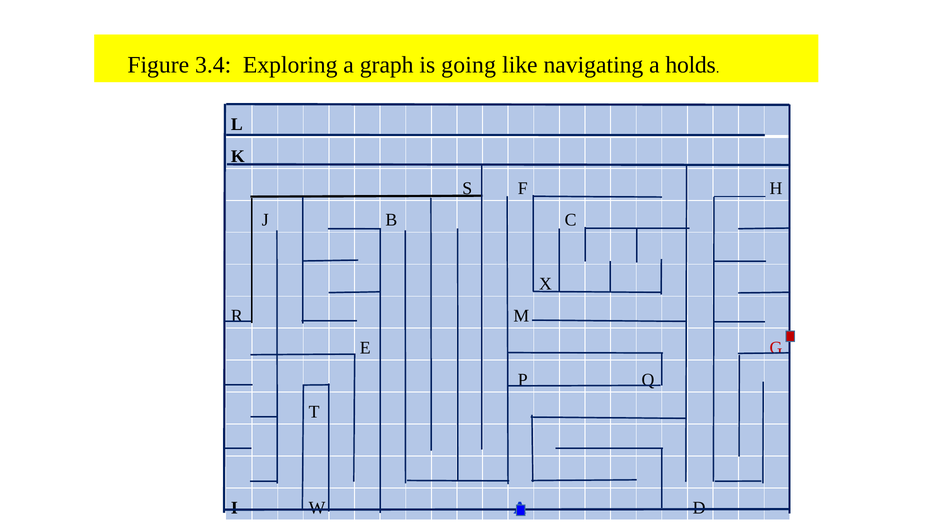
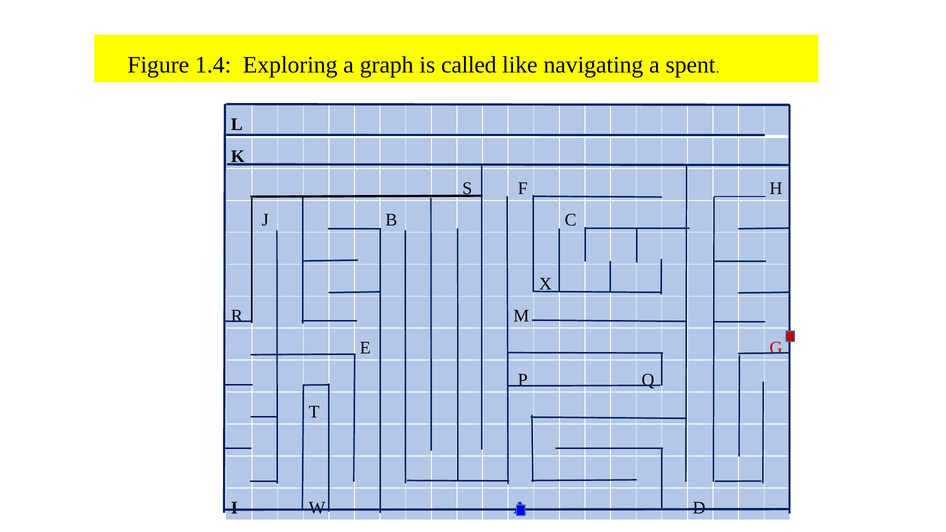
3.4: 3.4 -> 1.4
going: going -> called
holds: holds -> spent
